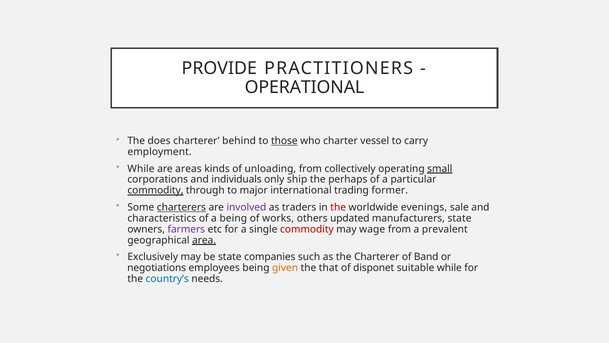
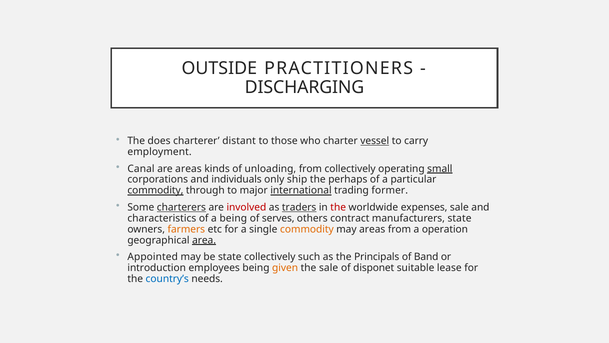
PROVIDE: PROVIDE -> OUTSIDE
OPERATIONAL: OPERATIONAL -> DISCHARGING
behind: behind -> distant
those underline: present -> none
vessel underline: none -> present
While at (141, 168): While -> Canal
international underline: none -> present
involved colour: purple -> red
traders underline: none -> present
evenings: evenings -> expenses
works: works -> serves
updated: updated -> contract
farmers colour: purple -> orange
commodity at (307, 229) colour: red -> orange
may wage: wage -> areas
prevalent: prevalent -> operation
Exclusively: Exclusively -> Appointed
state companies: companies -> collectively
the Charterer: Charterer -> Principals
negotiations: negotiations -> introduction
the that: that -> sale
suitable while: while -> lease
